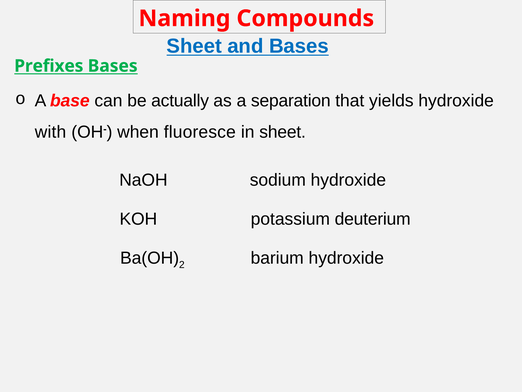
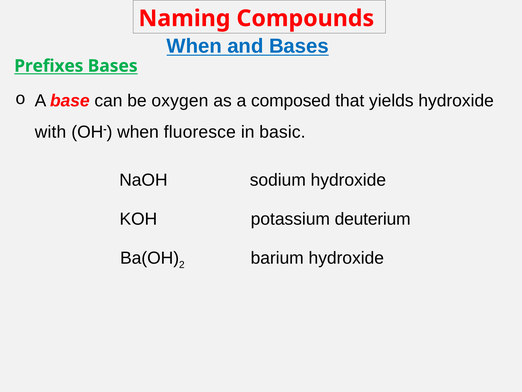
Sheet at (194, 46): Sheet -> When
actually: actually -> oxygen
separation: separation -> composed
in sheet: sheet -> basic
